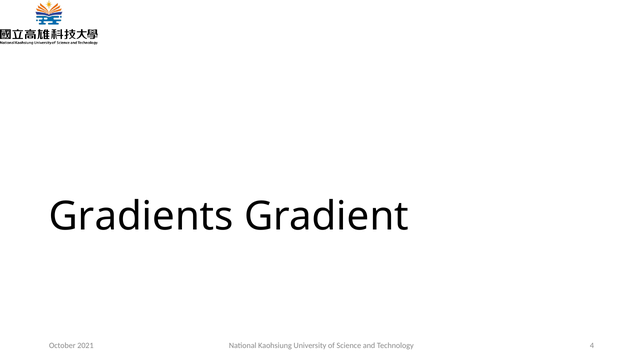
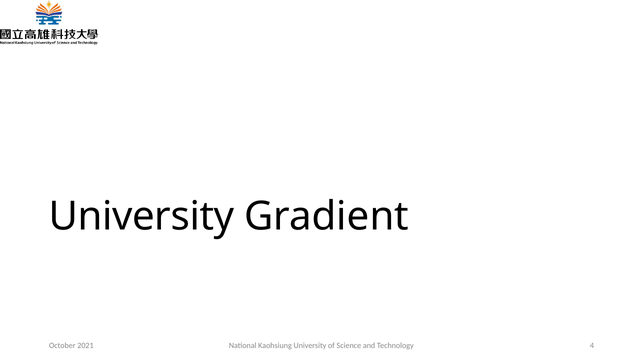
Gradients at (141, 216): Gradients -> University
